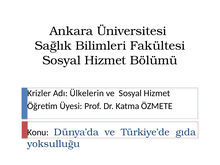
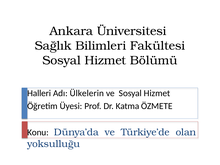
Krizler: Krizler -> Halleri
gıda: gıda -> olan
